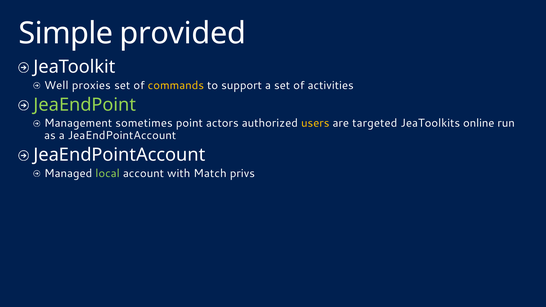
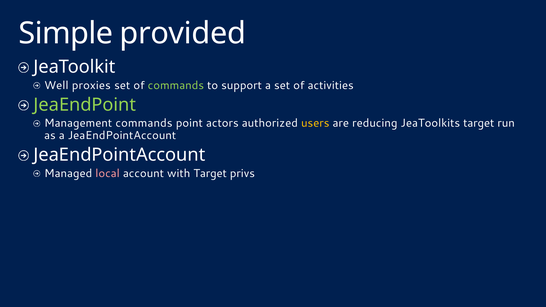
commands at (176, 85) colour: yellow -> light green
Management sometimes: sometimes -> commands
targeted: targeted -> reducing
JeaToolkits online: online -> target
local colour: light green -> pink
with Match: Match -> Target
